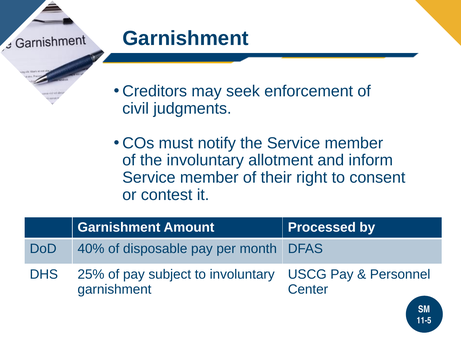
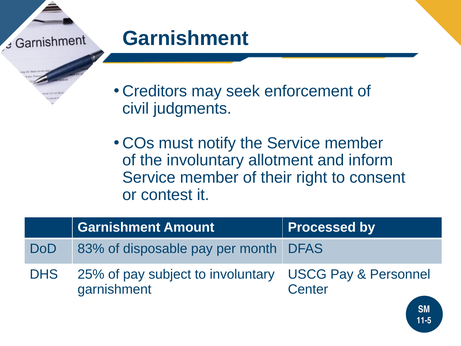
40%: 40% -> 83%
